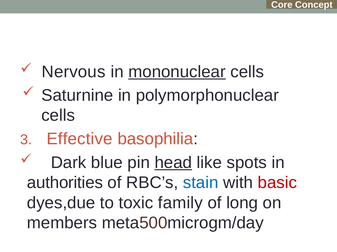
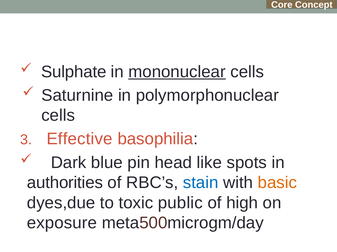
Nervous: Nervous -> Sulphate
head underline: present -> none
basic colour: red -> orange
family: family -> public
long: long -> high
members: members -> exposure
